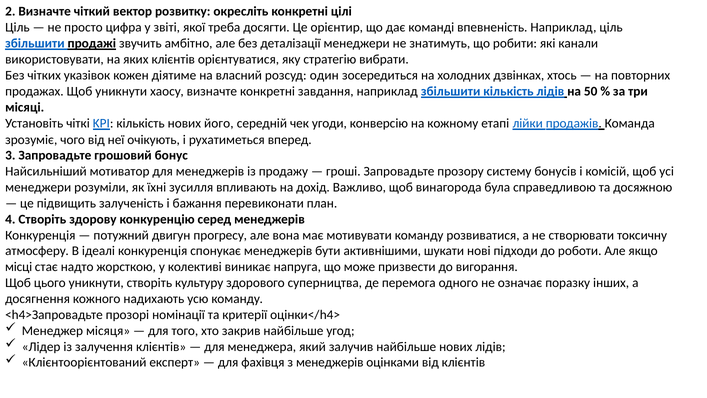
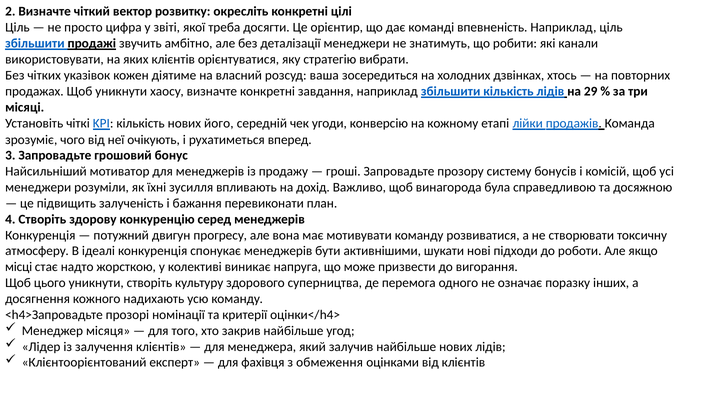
один: один -> ваша
50: 50 -> 29
з менеджерів: менеджерів -> обмеження
